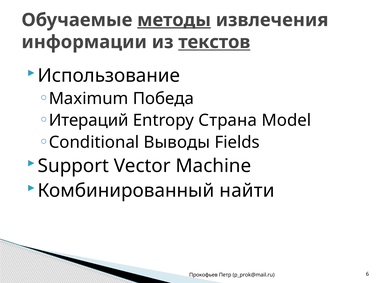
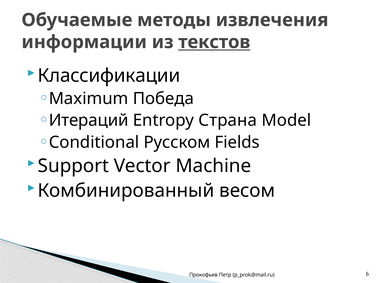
методы underline: present -> none
Использование: Использование -> Классификации
Выводы: Выводы -> Русском
найти: найти -> весом
